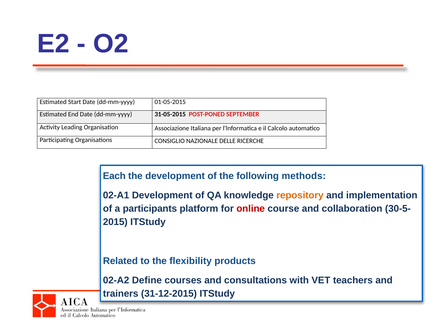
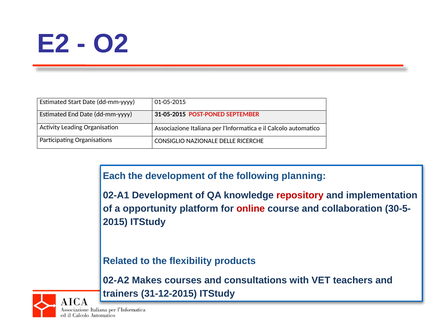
methods: methods -> planning
repository colour: orange -> red
participants: participants -> opportunity
Define: Define -> Makes
